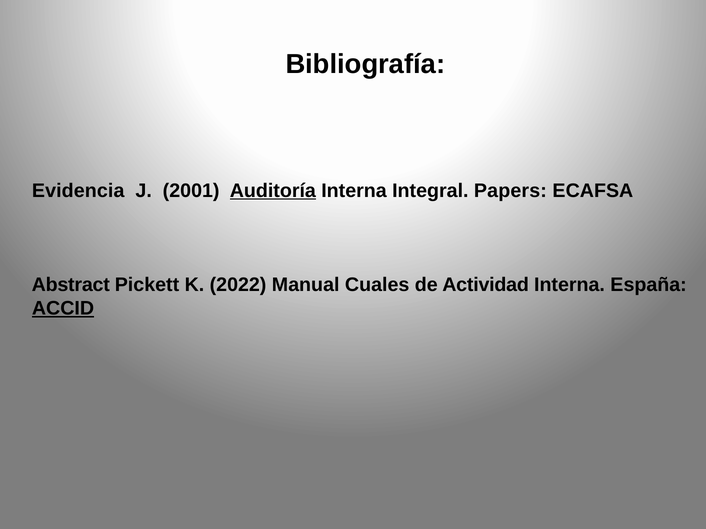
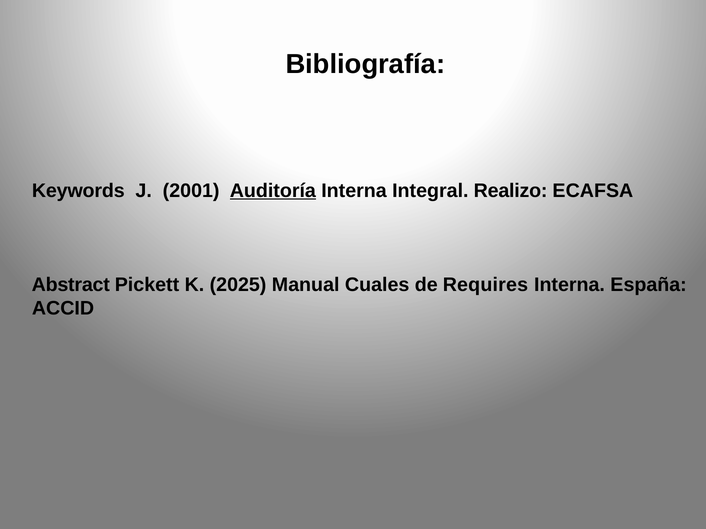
Evidencia: Evidencia -> Keywords
Papers: Papers -> Realizo
2022: 2022 -> 2025
Actividad: Actividad -> Requires
ACCID underline: present -> none
